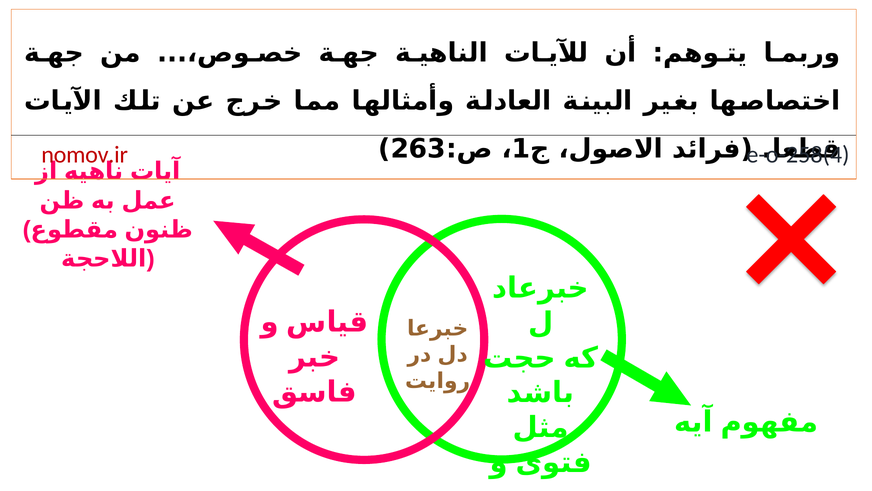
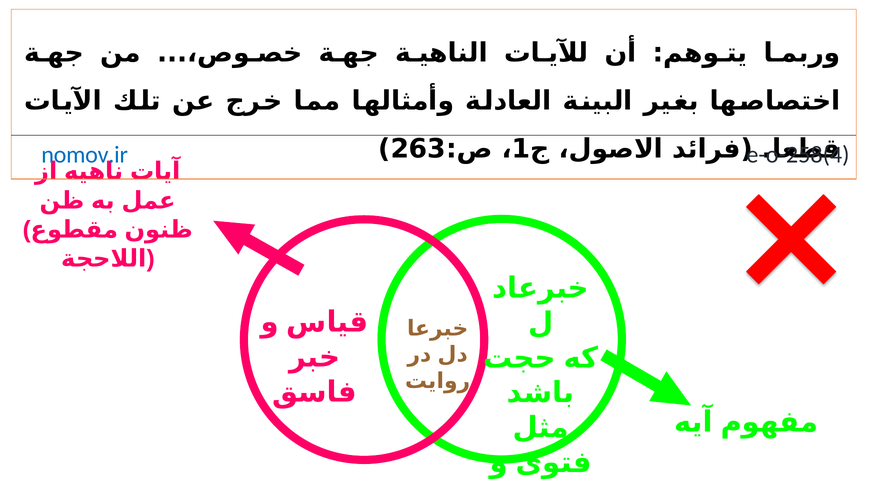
nomov.ir colour: red -> blue
